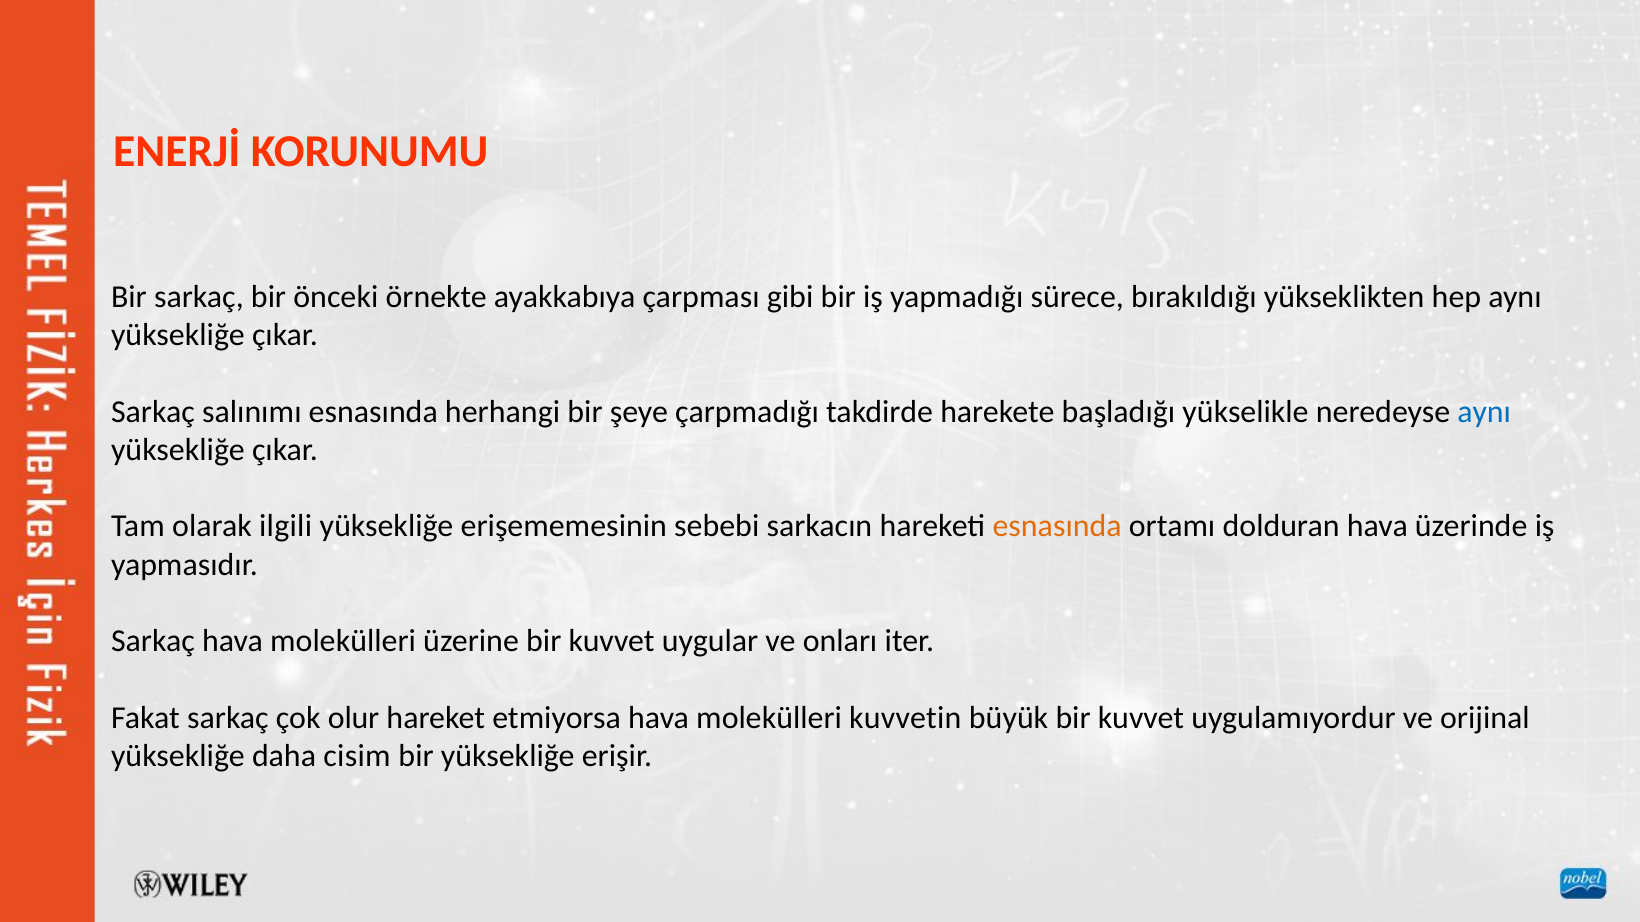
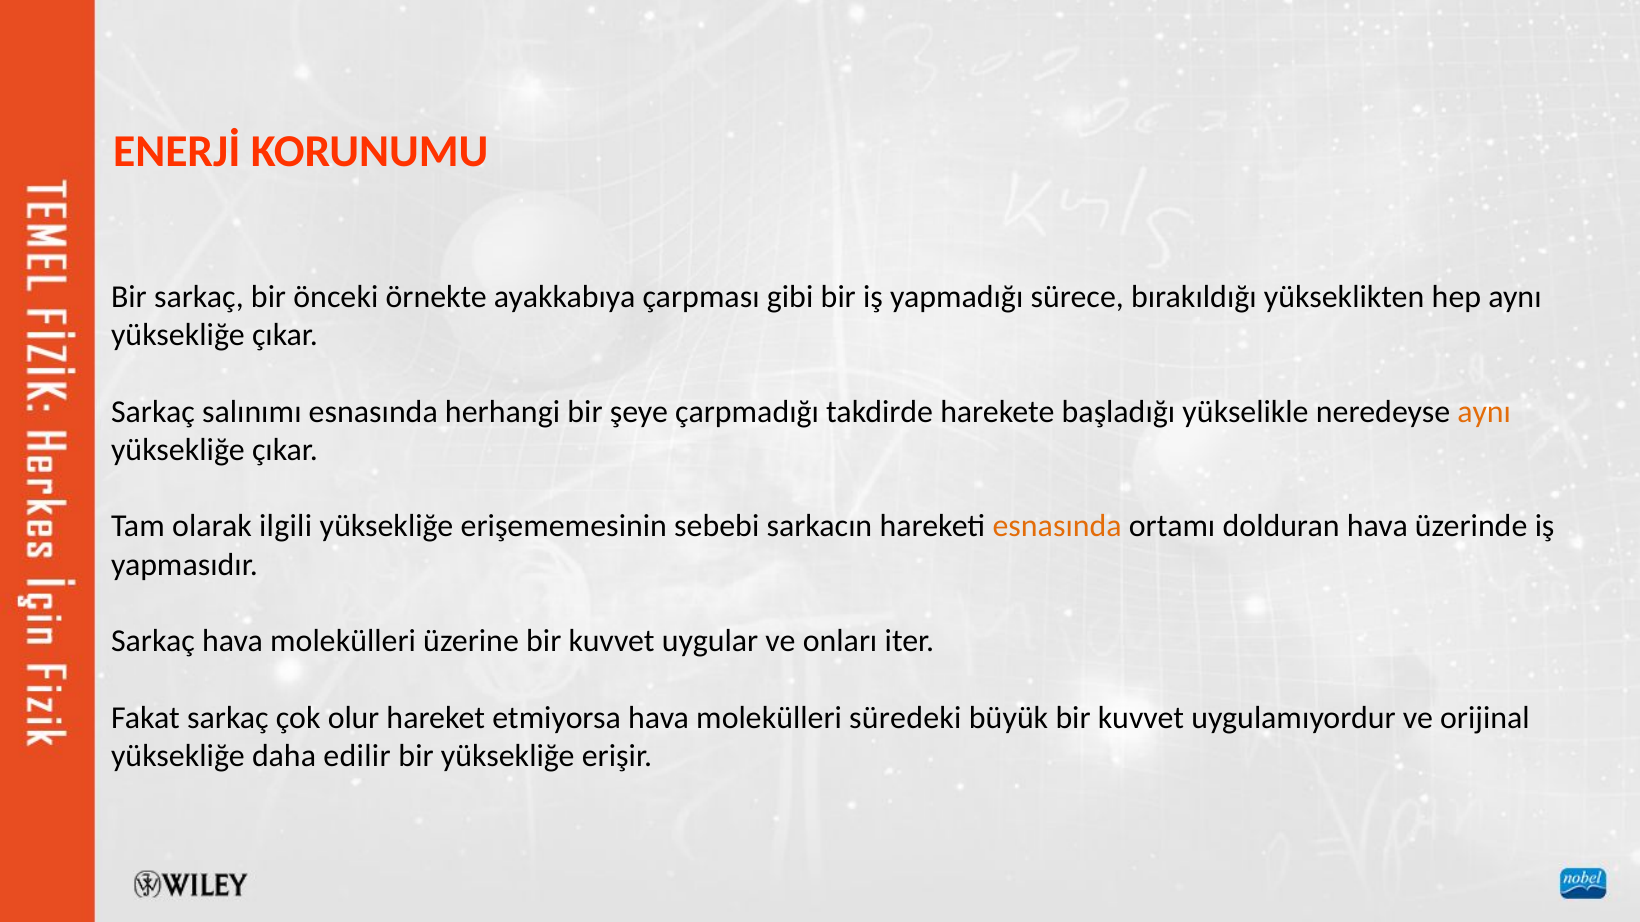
aynı at (1484, 412) colour: blue -> orange
kuvvetin: kuvvetin -> süredeki
cisim: cisim -> edilir
